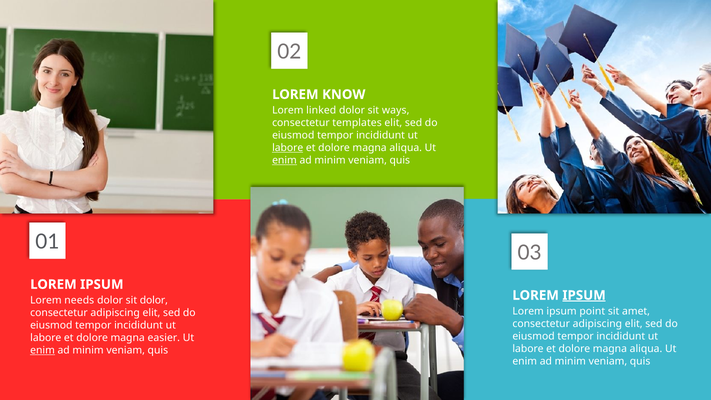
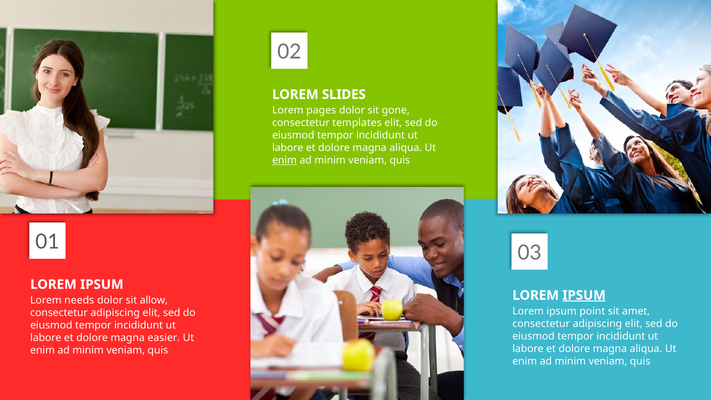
KNOW: KNOW -> SLIDES
linked: linked -> pages
ways: ways -> gone
labore at (288, 148) underline: present -> none
sit dolor: dolor -> allow
enim at (43, 350) underline: present -> none
